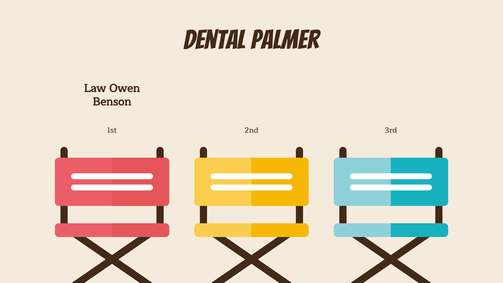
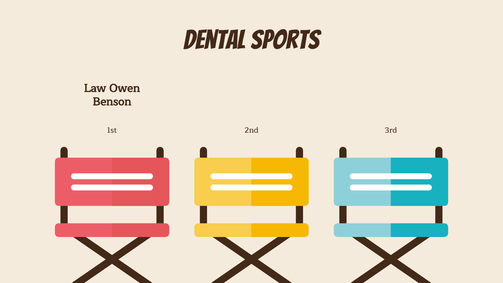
Palmer: Palmer -> Sports
